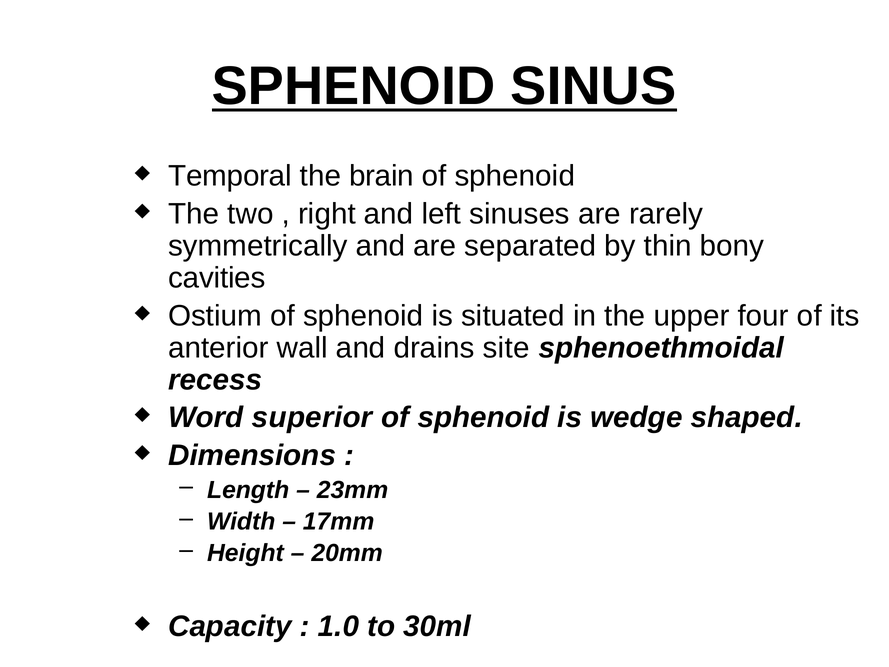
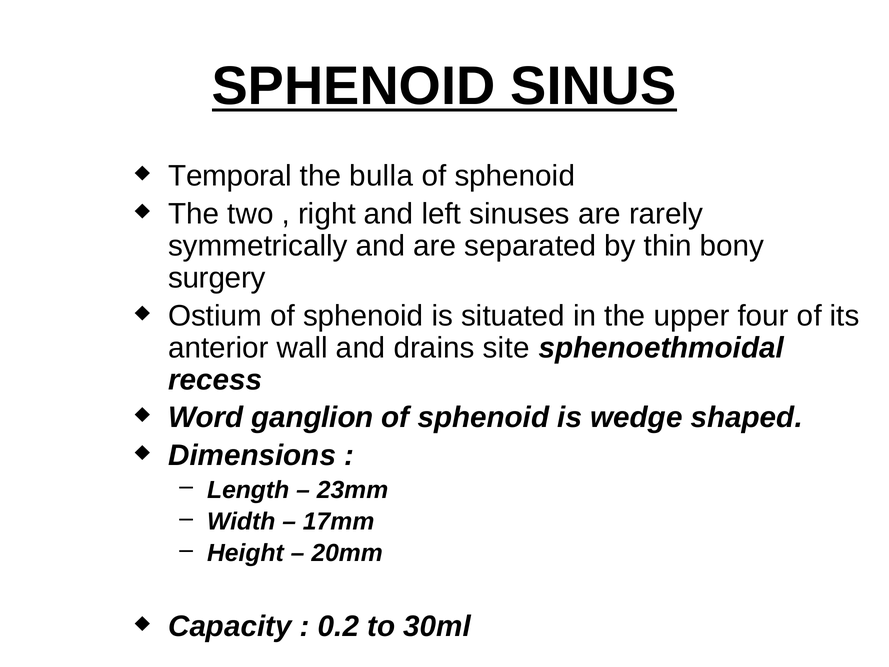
brain: brain -> bulla
cavities: cavities -> surgery
superior: superior -> ganglion
1.0: 1.0 -> 0.2
